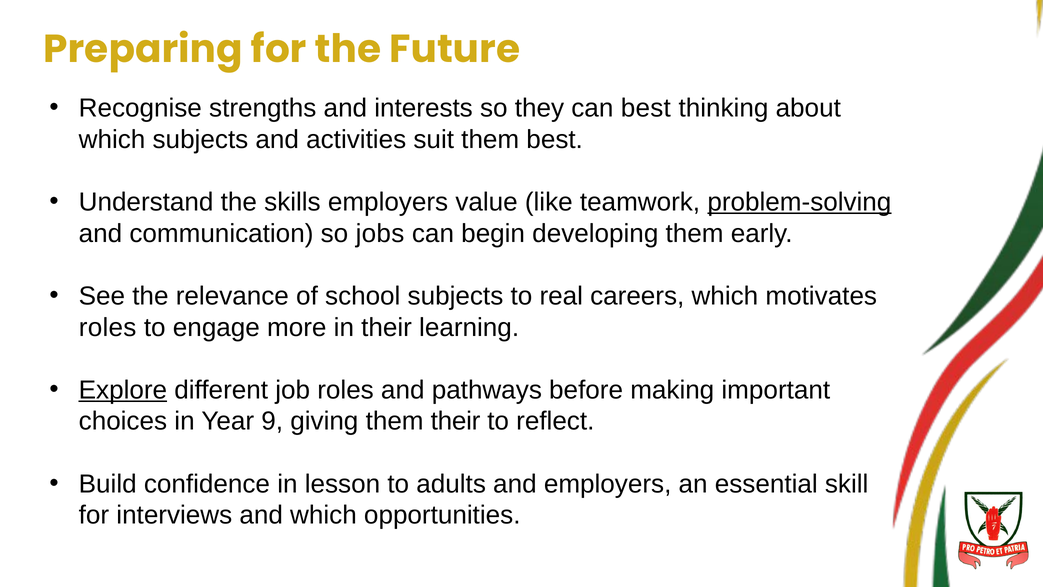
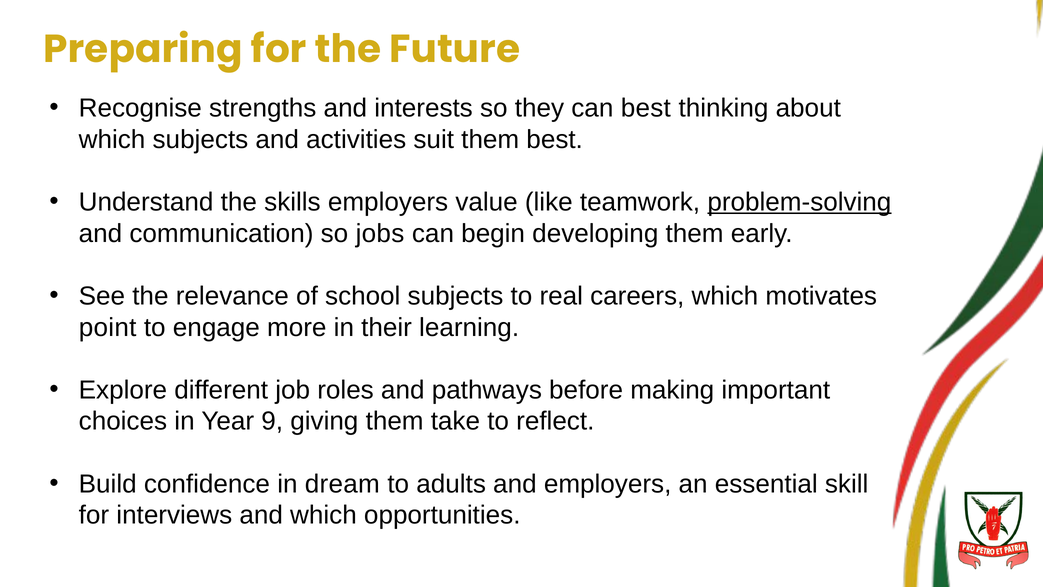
roles at (108, 327): roles -> point
Explore underline: present -> none
them their: their -> take
lesson: lesson -> dream
